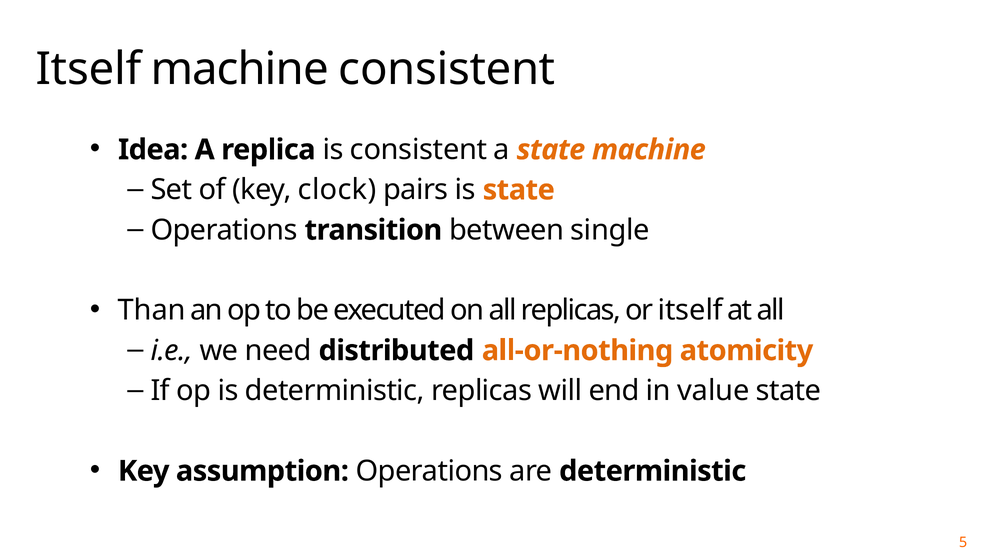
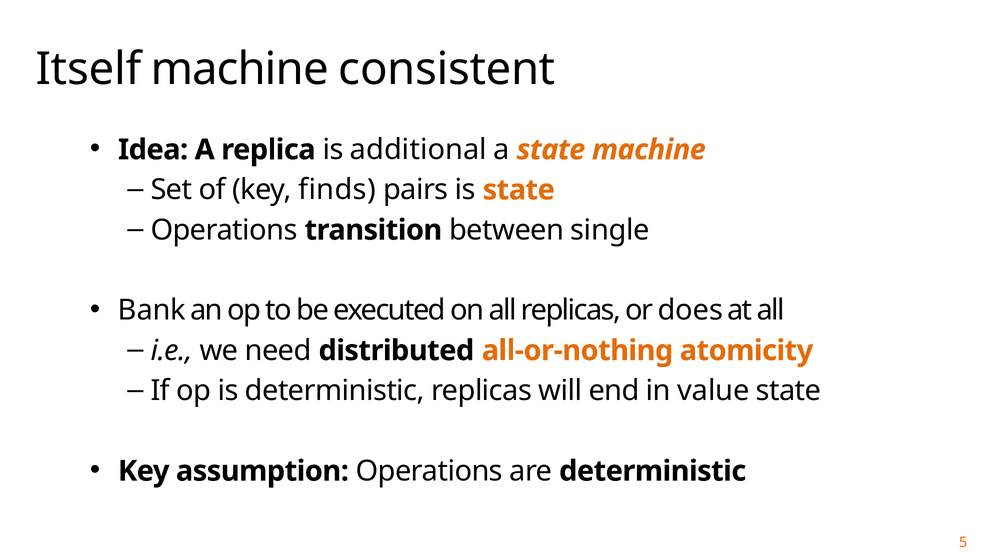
is consistent: consistent -> additional
clock: clock -> finds
Than: Than -> Bank
or itself: itself -> does
